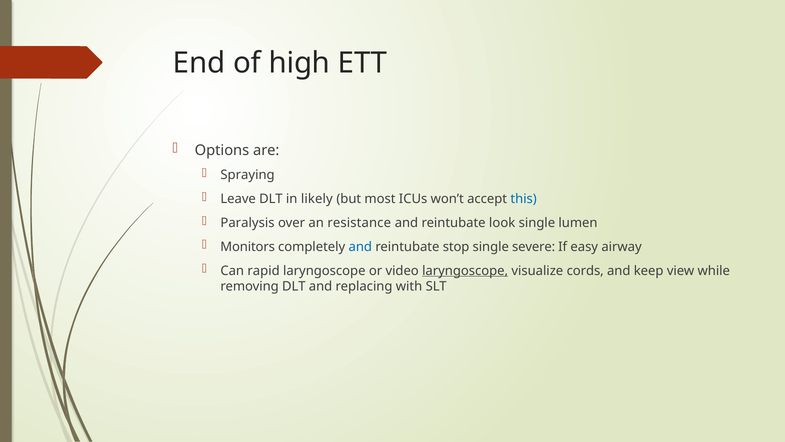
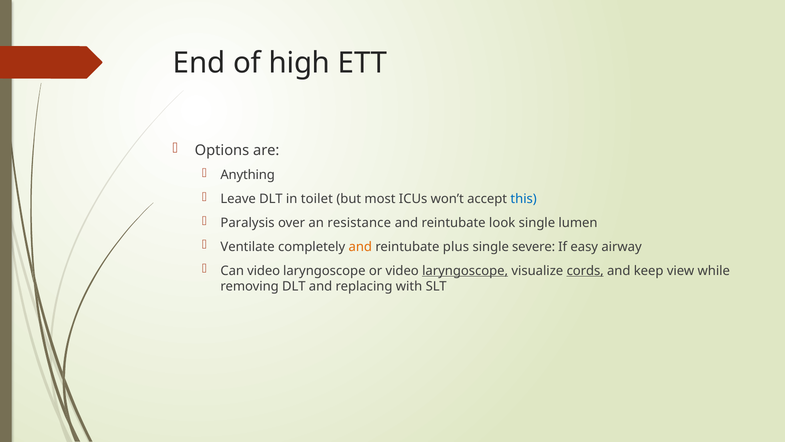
Spraying: Spraying -> Anything
likely: likely -> toilet
Monitors: Monitors -> Ventilate
and at (360, 247) colour: blue -> orange
stop: stop -> plus
Can rapid: rapid -> video
cords underline: none -> present
